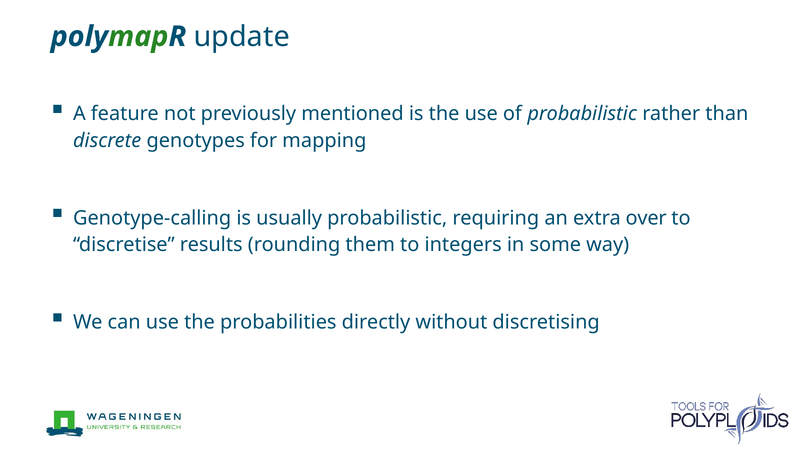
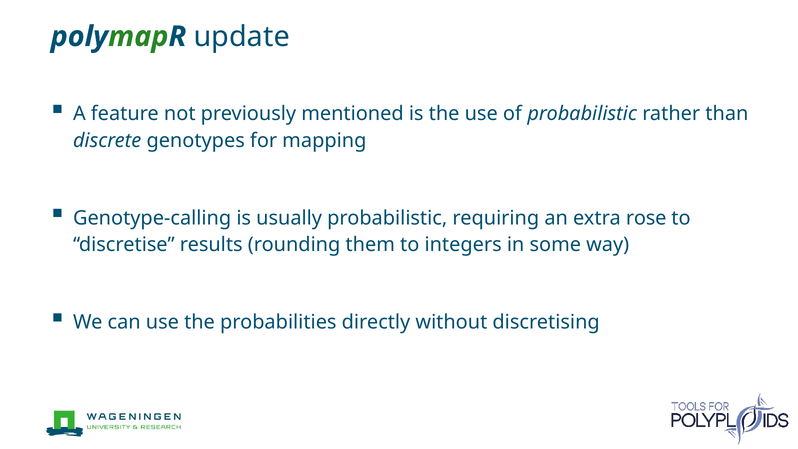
over: over -> rose
